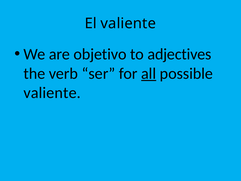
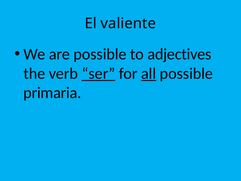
are objetivo: objetivo -> possible
ser underline: none -> present
valiente at (52, 93): valiente -> primaria
